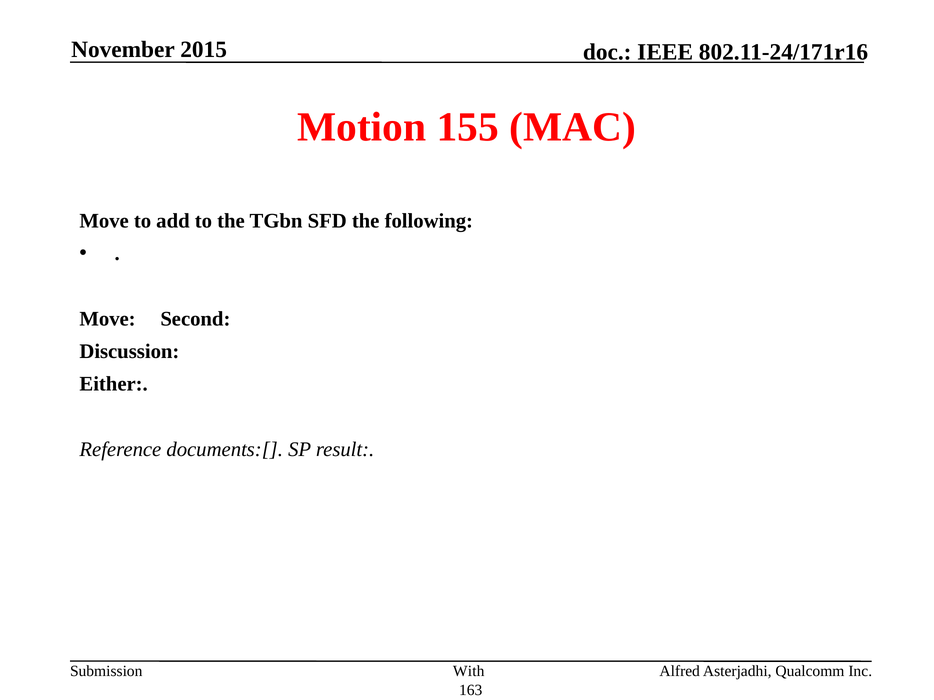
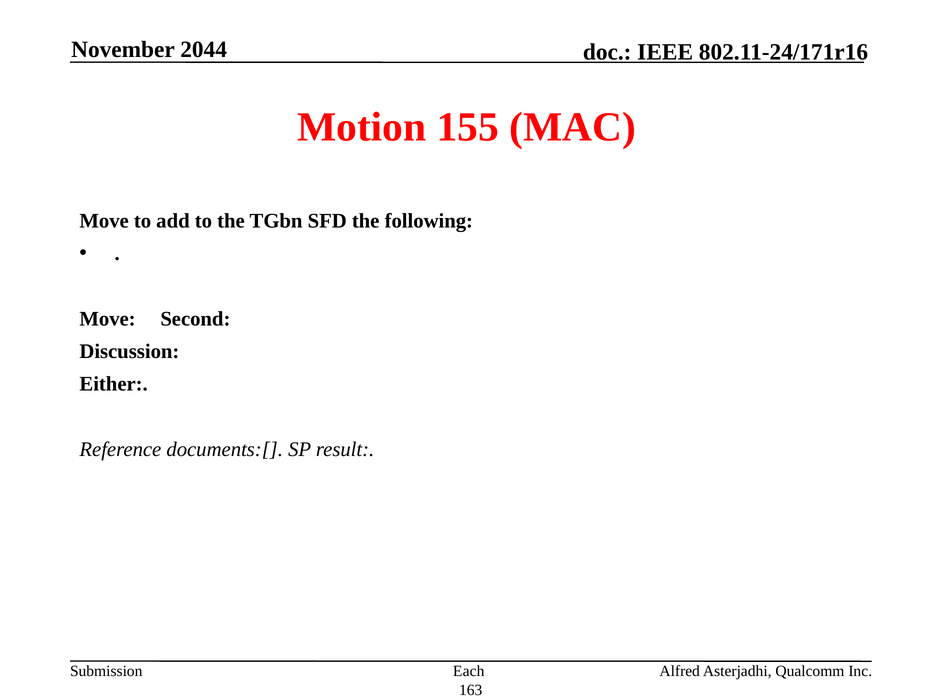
2015: 2015 -> 2044
With: With -> Each
